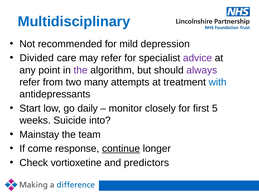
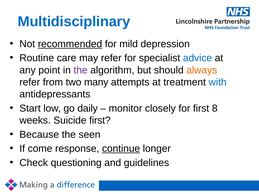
recommended underline: none -> present
Divided: Divided -> Routine
advice colour: purple -> blue
always colour: purple -> orange
5: 5 -> 8
Suicide into: into -> first
Mainstay: Mainstay -> Because
team: team -> seen
vortioxetine: vortioxetine -> questioning
predictors: predictors -> guidelines
